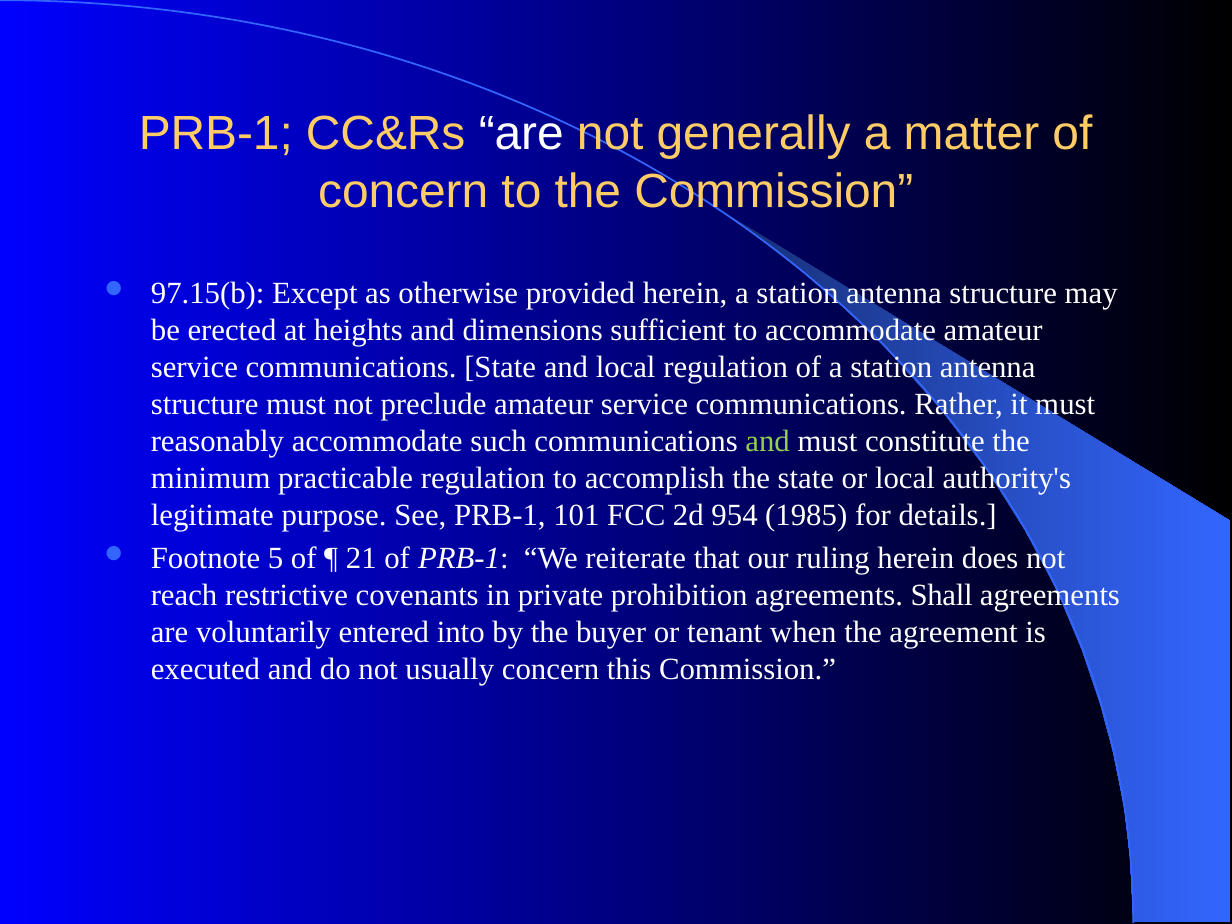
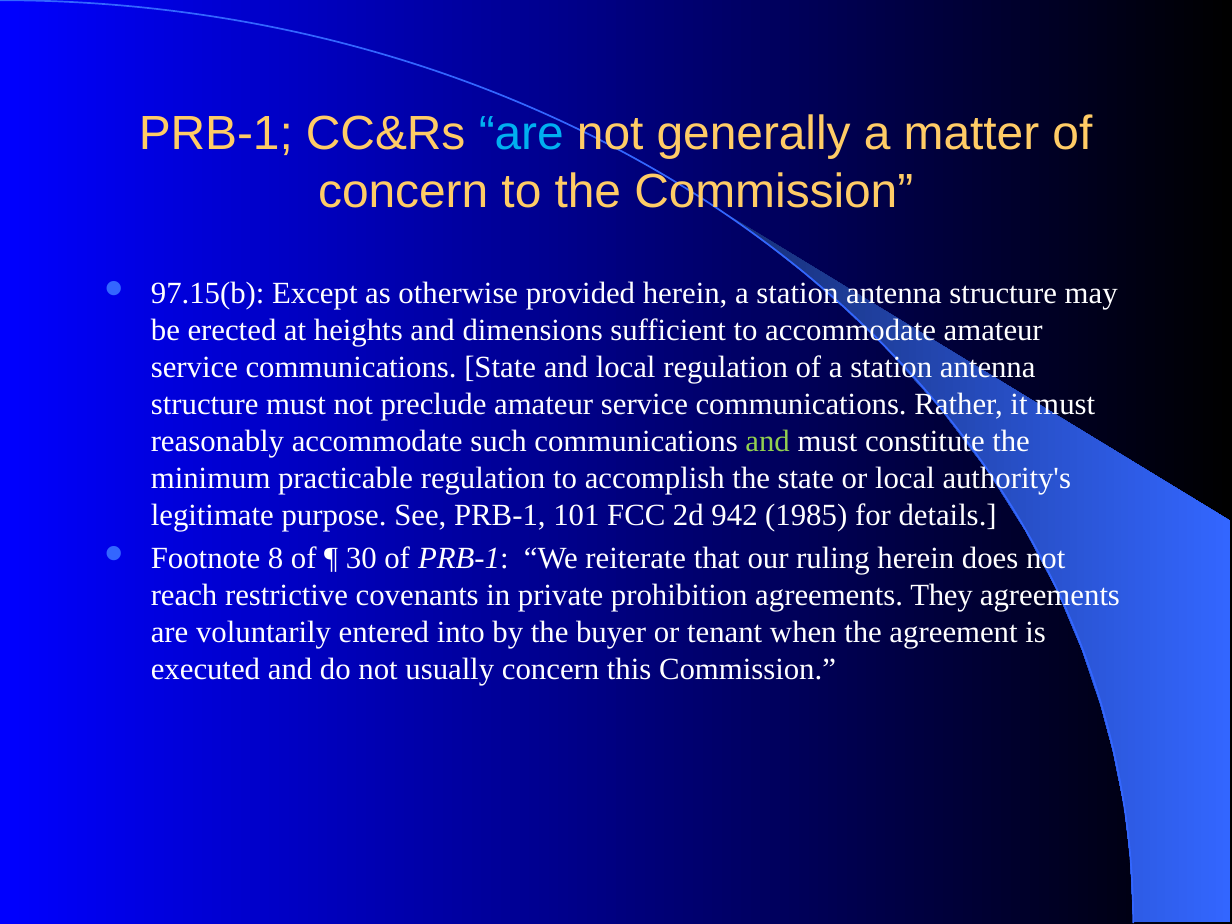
are at (521, 134) colour: white -> light blue
954: 954 -> 942
5: 5 -> 8
21: 21 -> 30
Shall: Shall -> They
